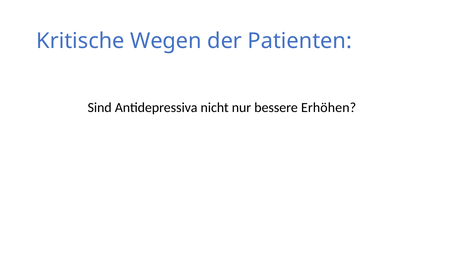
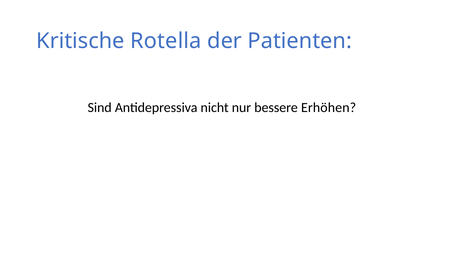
Wegen: Wegen -> Rotella
